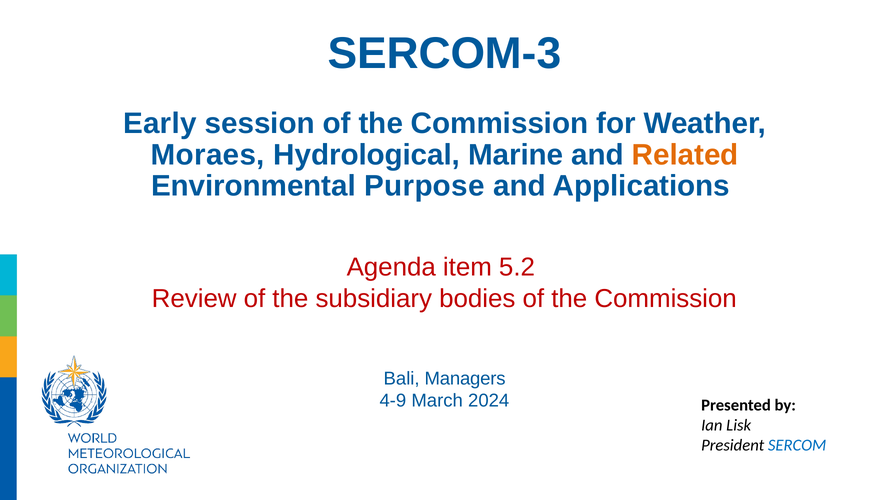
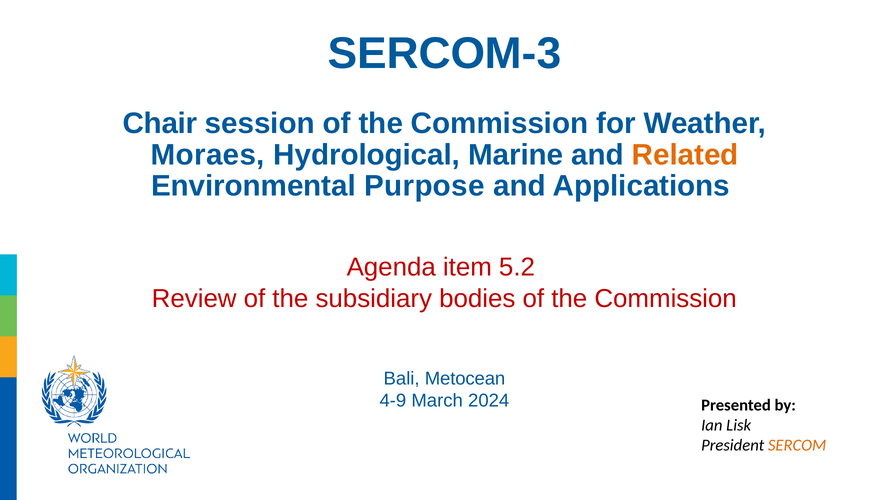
Early: Early -> Chair
Managers: Managers -> Metocean
SERCOM colour: blue -> orange
